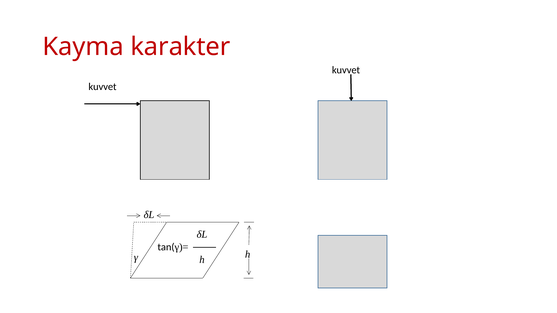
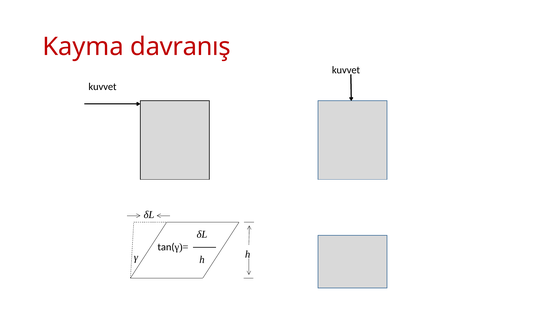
karakter: karakter -> davranış
